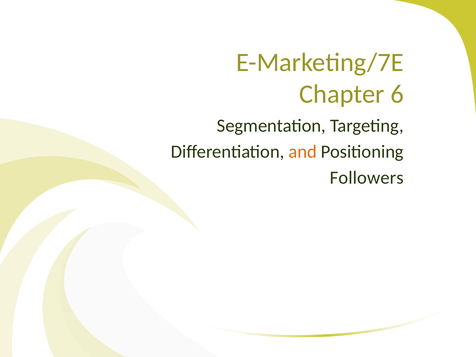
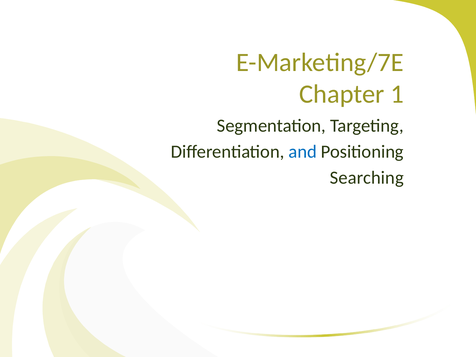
6: 6 -> 1
and colour: orange -> blue
Followers: Followers -> Searching
